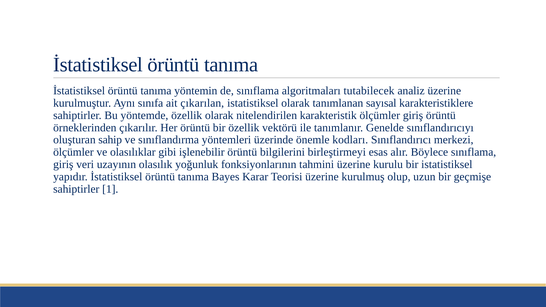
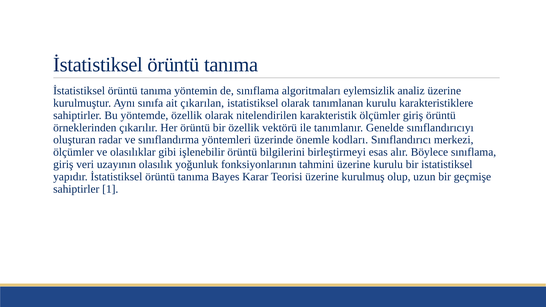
tutabilecek: tutabilecek -> eylemsizlik
tanımlanan sayısal: sayısal -> kurulu
sahip: sahip -> radar
